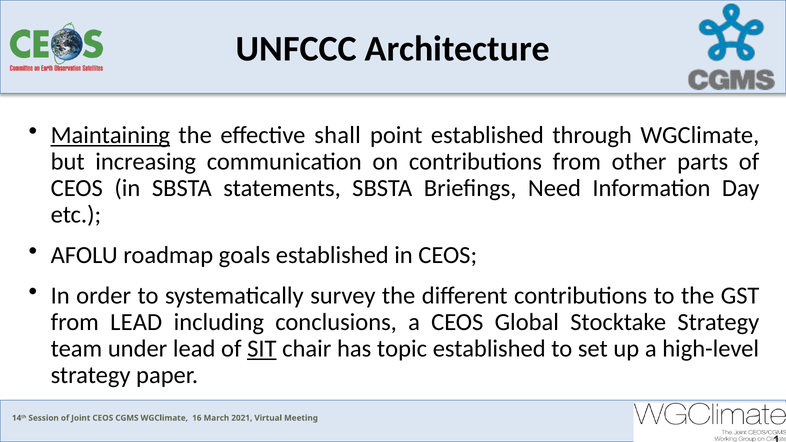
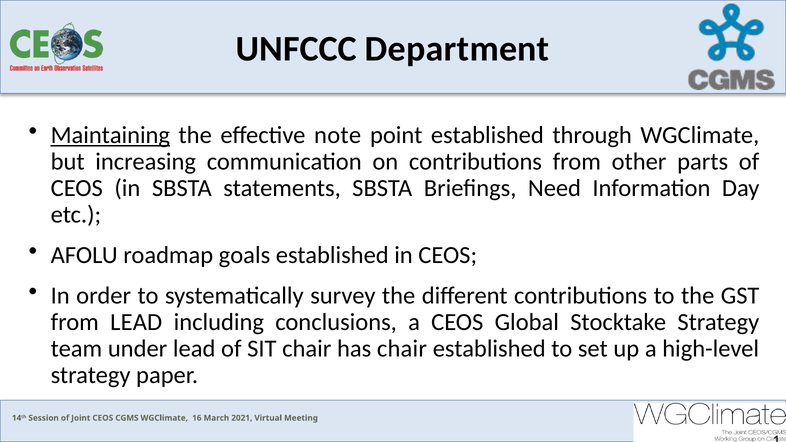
Architecture: Architecture -> Department
shall: shall -> note
SIT underline: present -> none
has topic: topic -> chair
